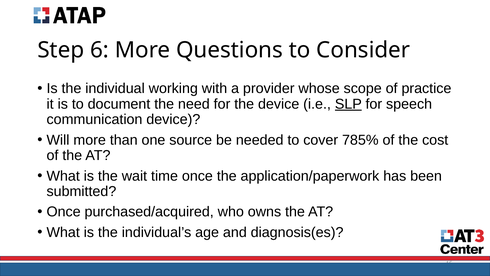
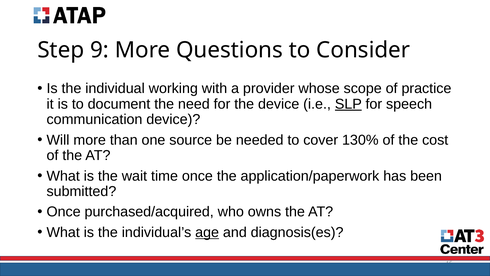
6: 6 -> 9
785%: 785% -> 130%
age underline: none -> present
